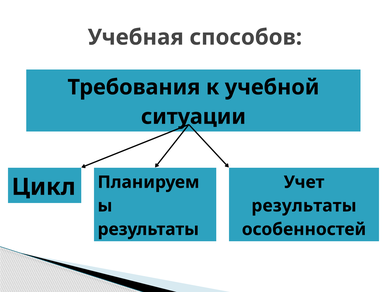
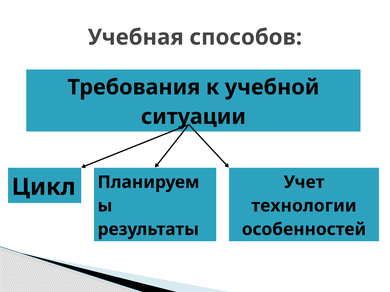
результаты at (304, 206): результаты -> технологии
